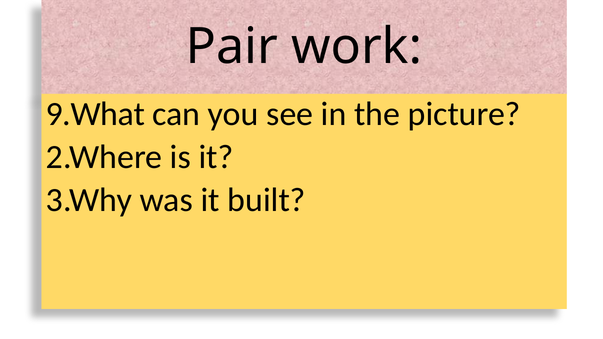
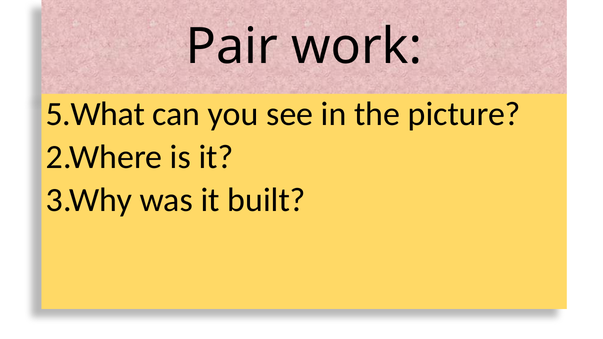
9.What: 9.What -> 5.What
